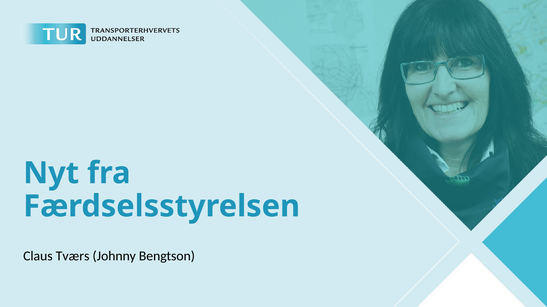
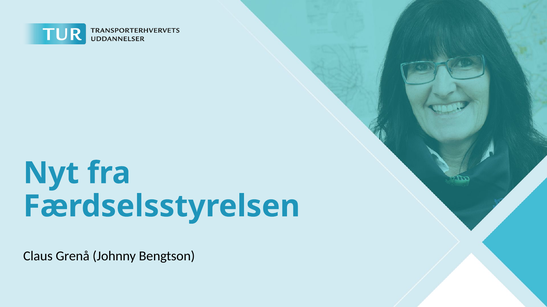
Tværs: Tværs -> Grenå
